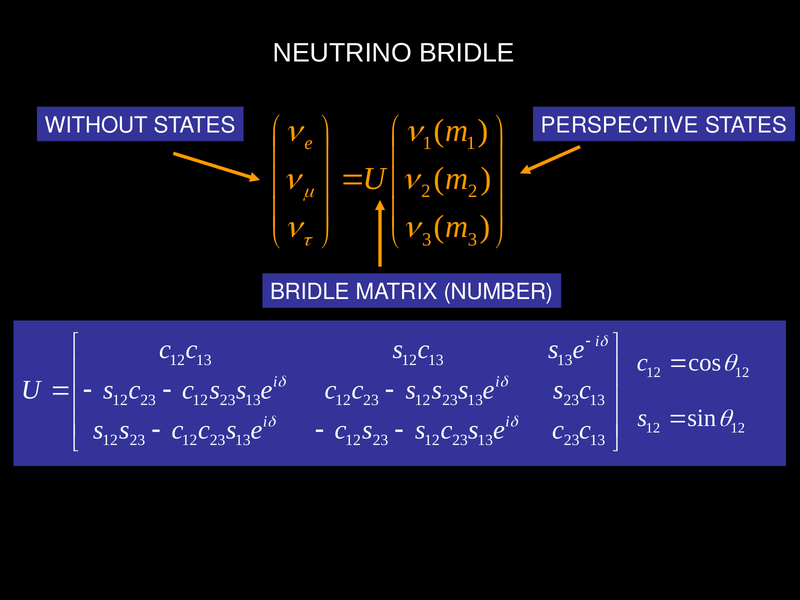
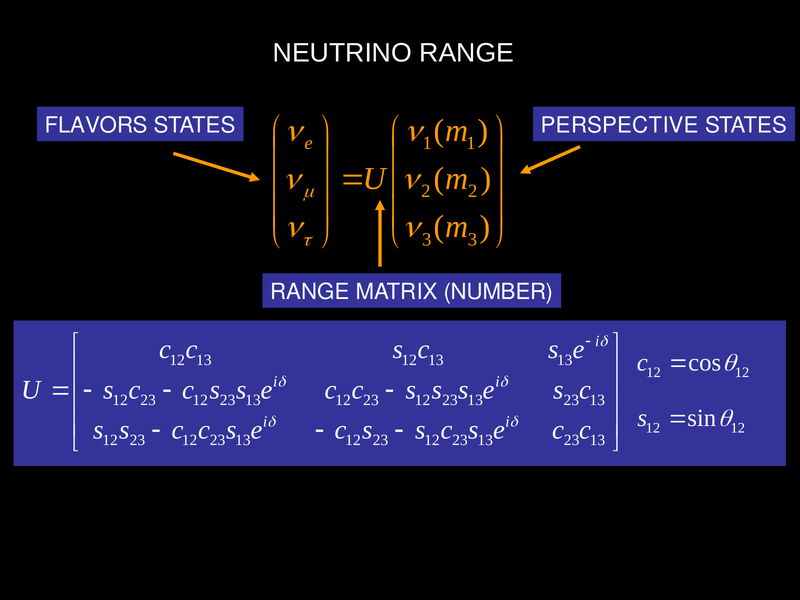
NEUTRINO BRIDLE: BRIDLE -> RANGE
WITHOUT: WITHOUT -> FLAVORS
BRIDLE at (310, 292): BRIDLE -> RANGE
